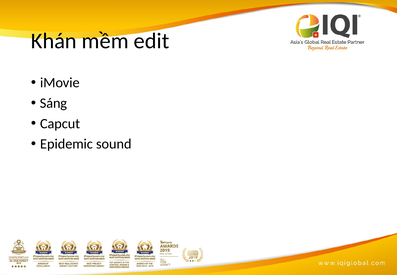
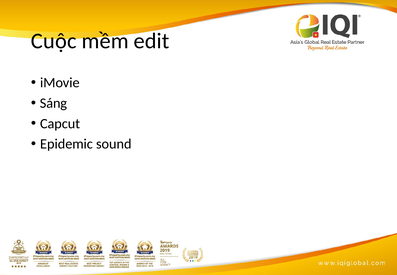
Khán: Khán -> Cuộc
